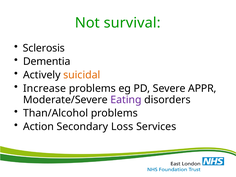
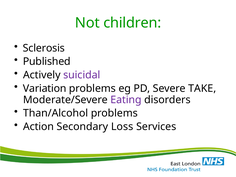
survival: survival -> children
Dementia: Dementia -> Published
suicidal colour: orange -> purple
Increase: Increase -> Variation
APPR: APPR -> TAKE
